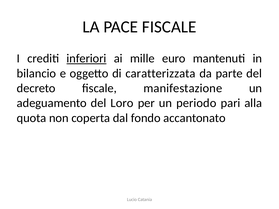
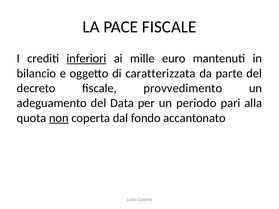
manifestazione: manifestazione -> provvedimento
Loro: Loro -> Data
non underline: none -> present
